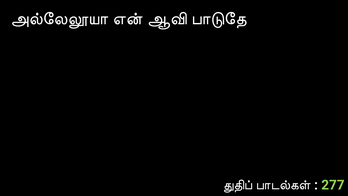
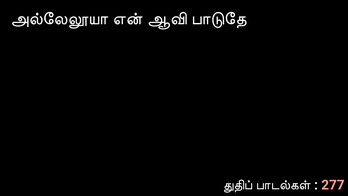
277 colour: light green -> pink
